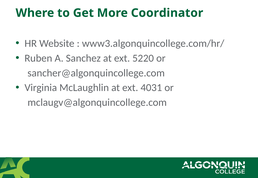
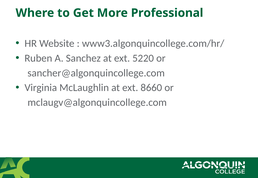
Coordinator: Coordinator -> Professional
4031: 4031 -> 8660
